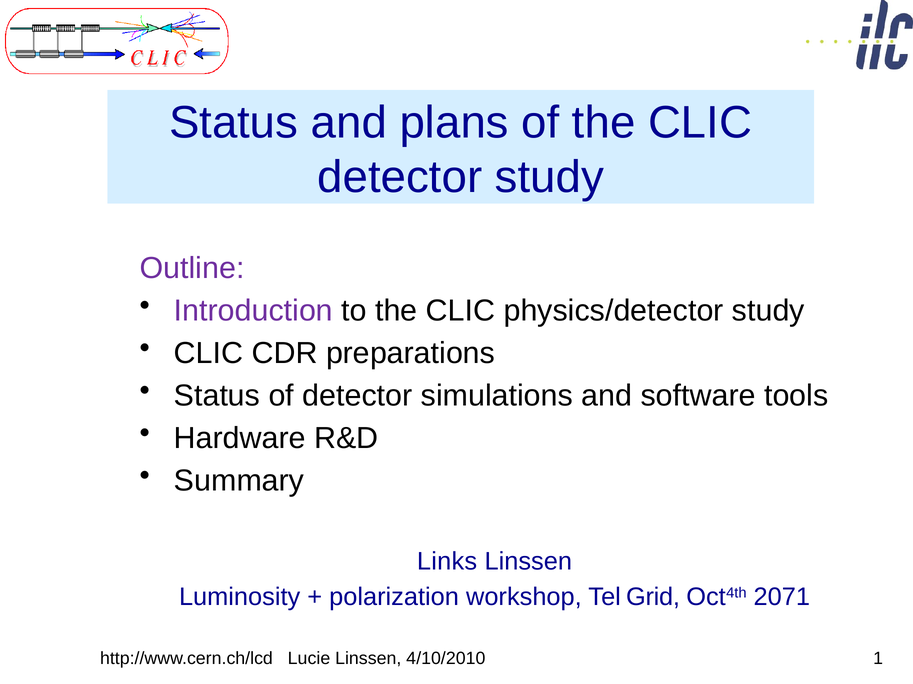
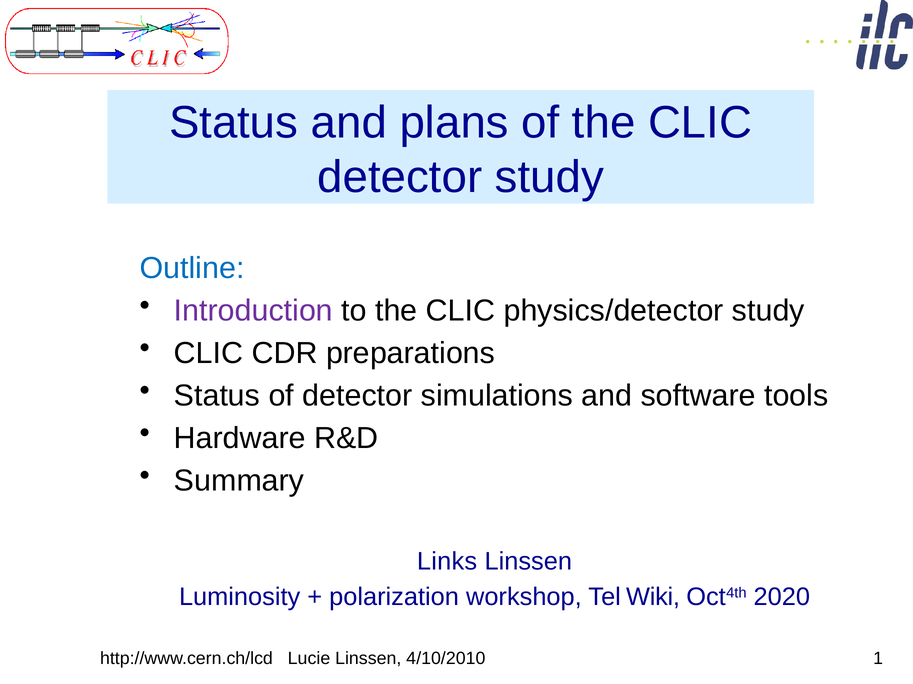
Outline colour: purple -> blue
Grid: Grid -> Wiki
2071: 2071 -> 2020
